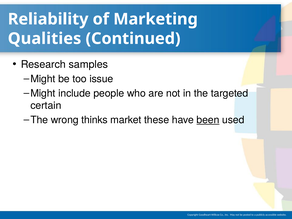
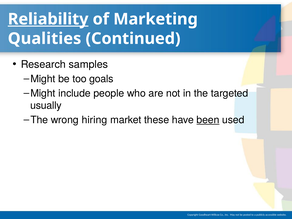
Reliability underline: none -> present
issue: issue -> goals
certain: certain -> usually
thinks: thinks -> hiring
